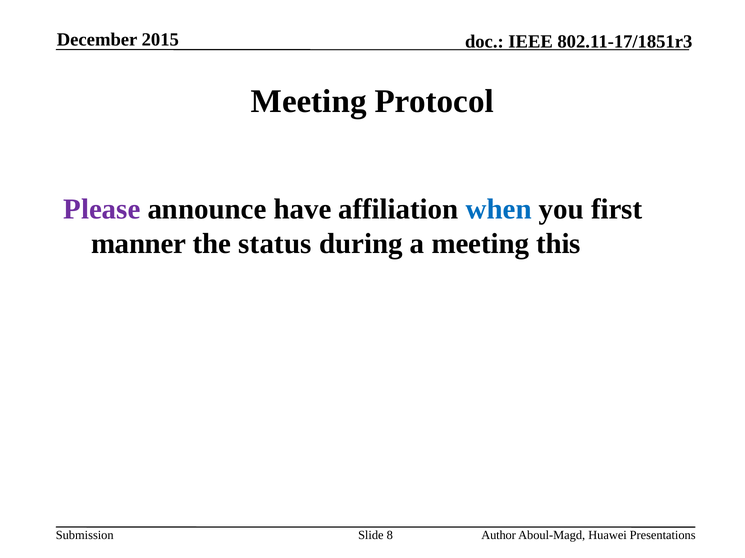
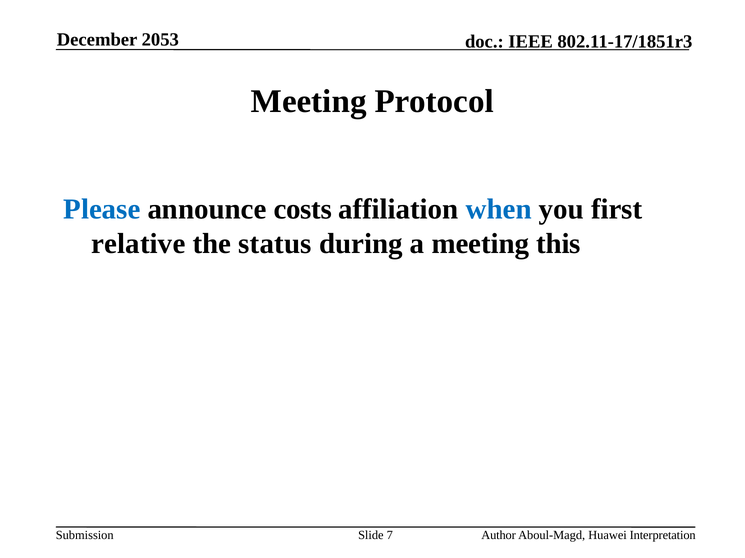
2015: 2015 -> 2053
Please colour: purple -> blue
have: have -> costs
manner: manner -> relative
8: 8 -> 7
Presentations: Presentations -> Interpretation
